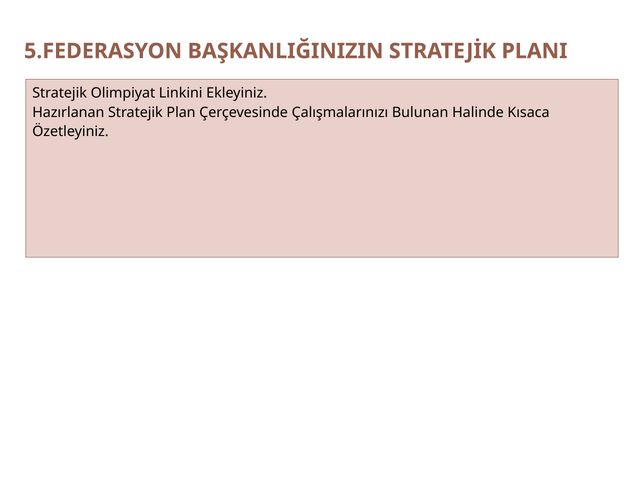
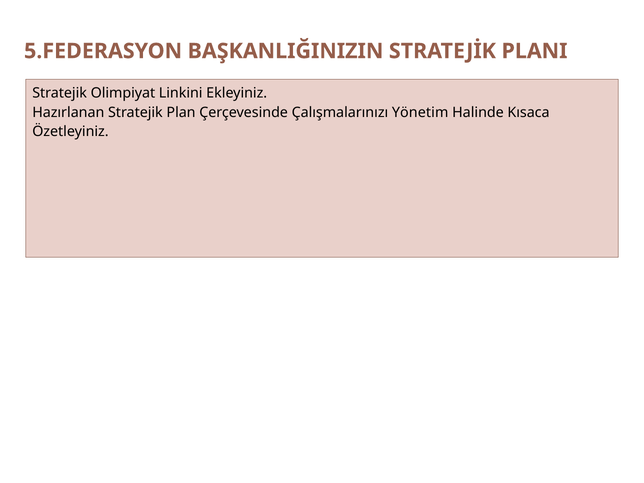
Bulunan: Bulunan -> Yönetim
